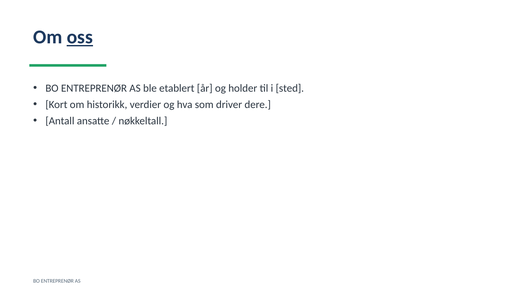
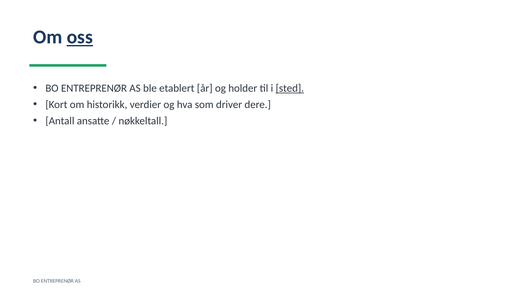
sted underline: none -> present
